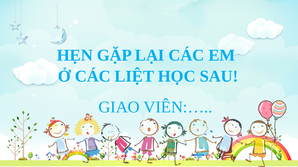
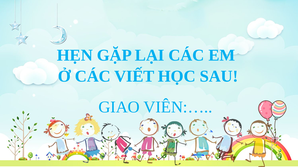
LIỆT: LIỆT -> VIẾT
